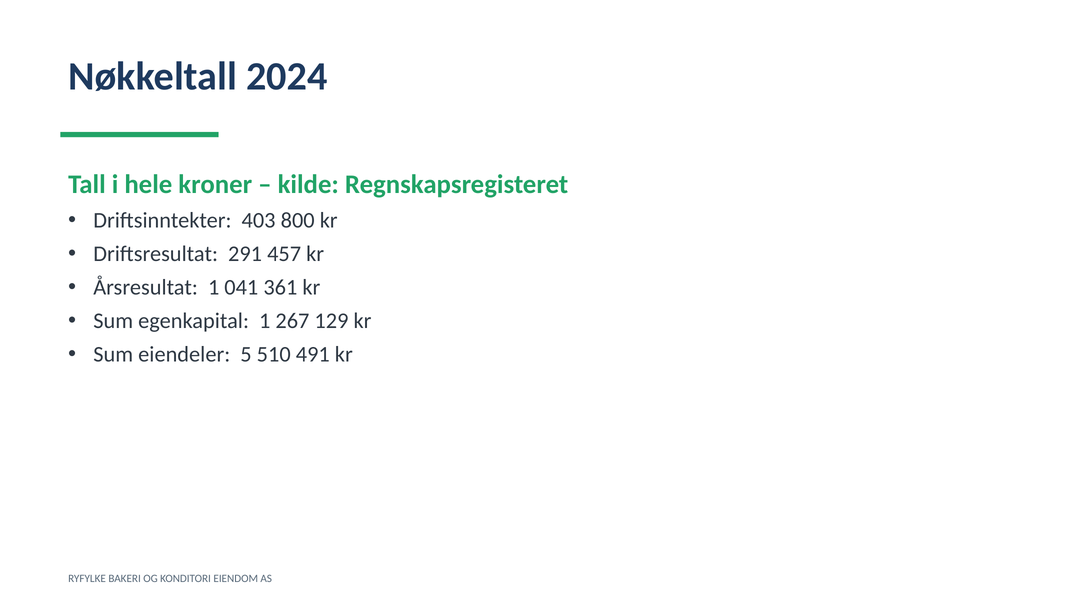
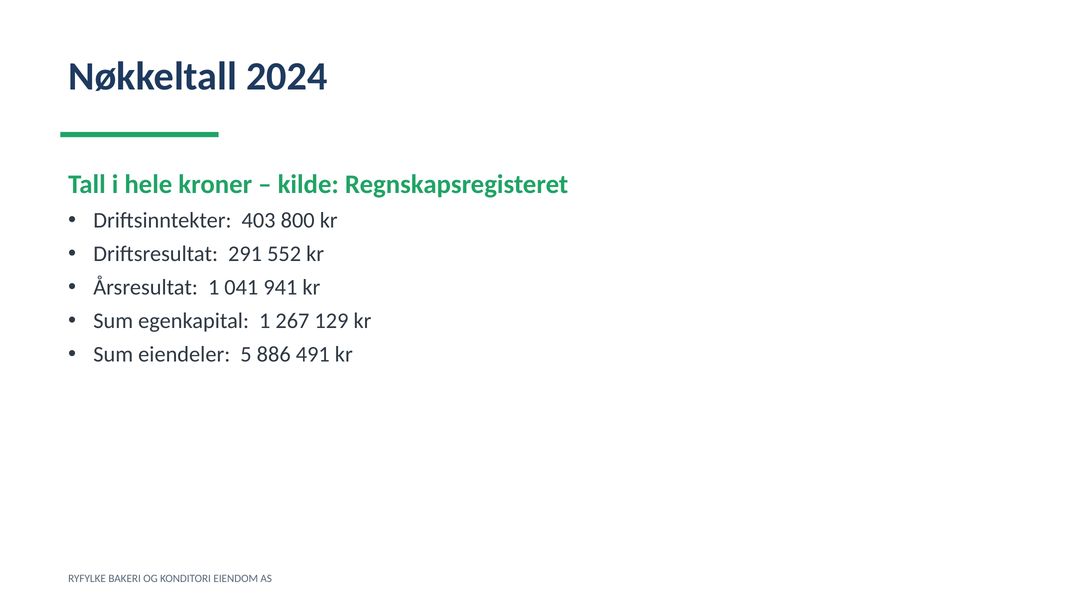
457: 457 -> 552
361: 361 -> 941
510: 510 -> 886
